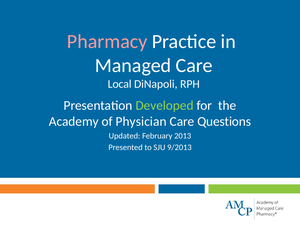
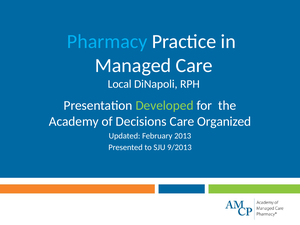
Pharmacy colour: pink -> light blue
Physician: Physician -> Decisions
Questions: Questions -> Organized
